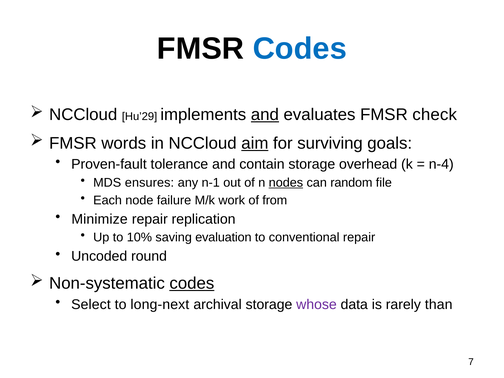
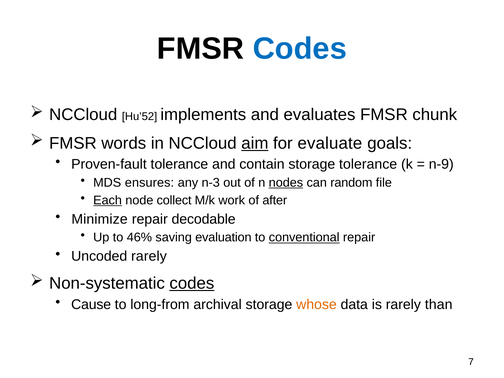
Hu’29: Hu’29 -> Hu’52
and at (265, 115) underline: present -> none
check: check -> chunk
surviving: surviving -> evaluate
storage overhead: overhead -> tolerance
n-4: n-4 -> n-9
n-1: n-1 -> n-3
Each underline: none -> present
failure: failure -> collect
from: from -> after
replication: replication -> decodable
10%: 10% -> 46%
conventional underline: none -> present
Uncoded round: round -> rarely
Select: Select -> Cause
long-next: long-next -> long-from
whose colour: purple -> orange
